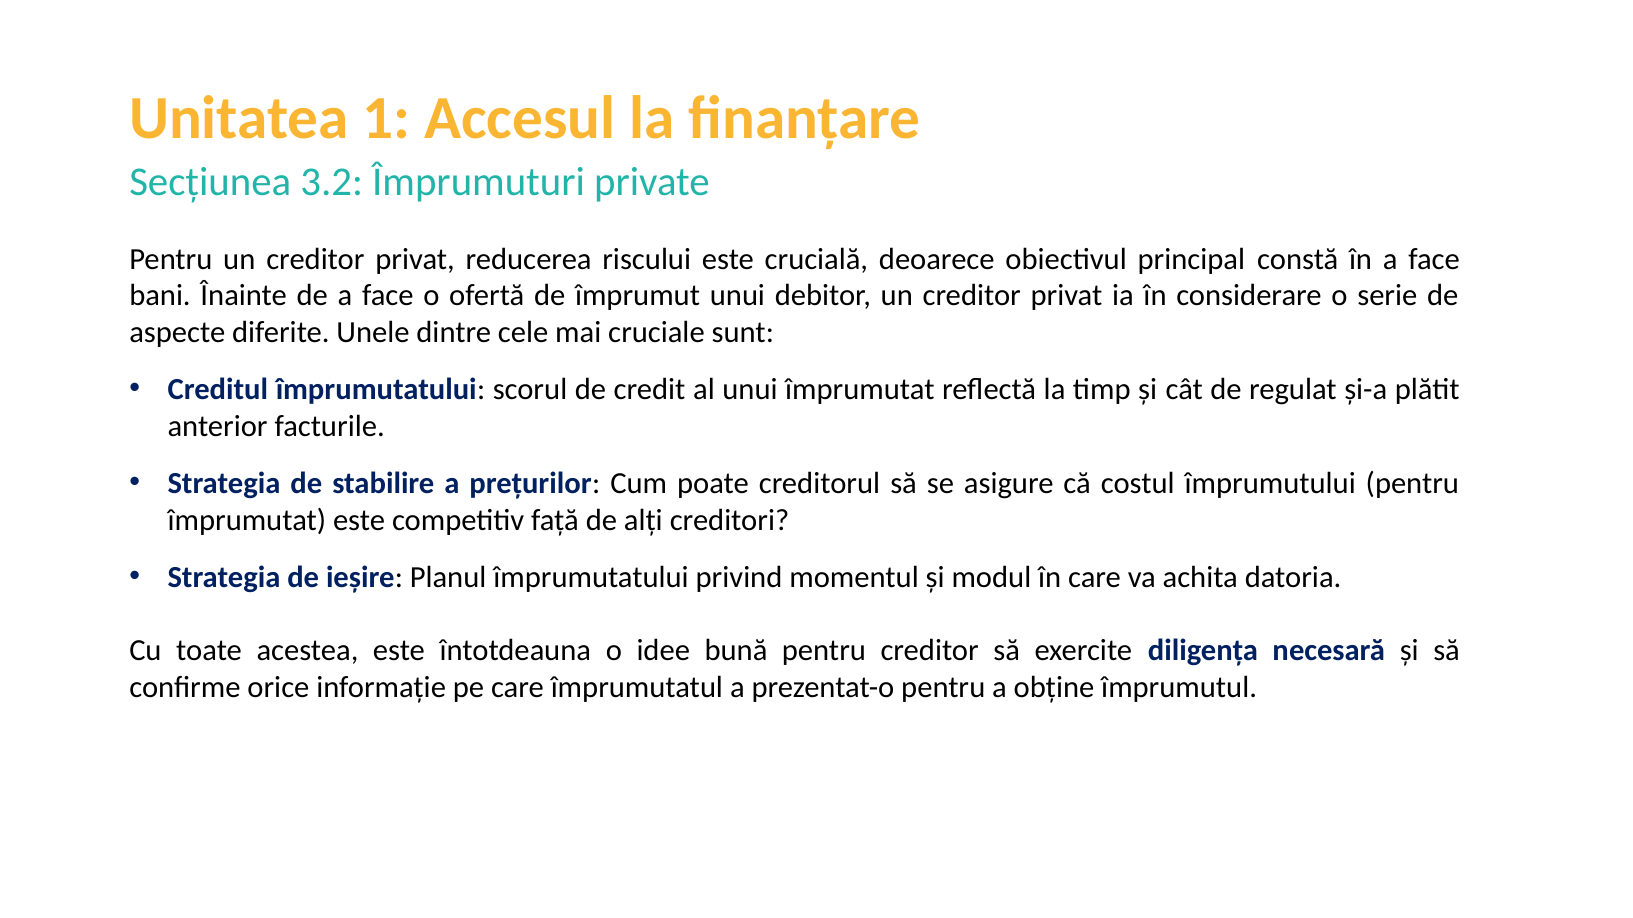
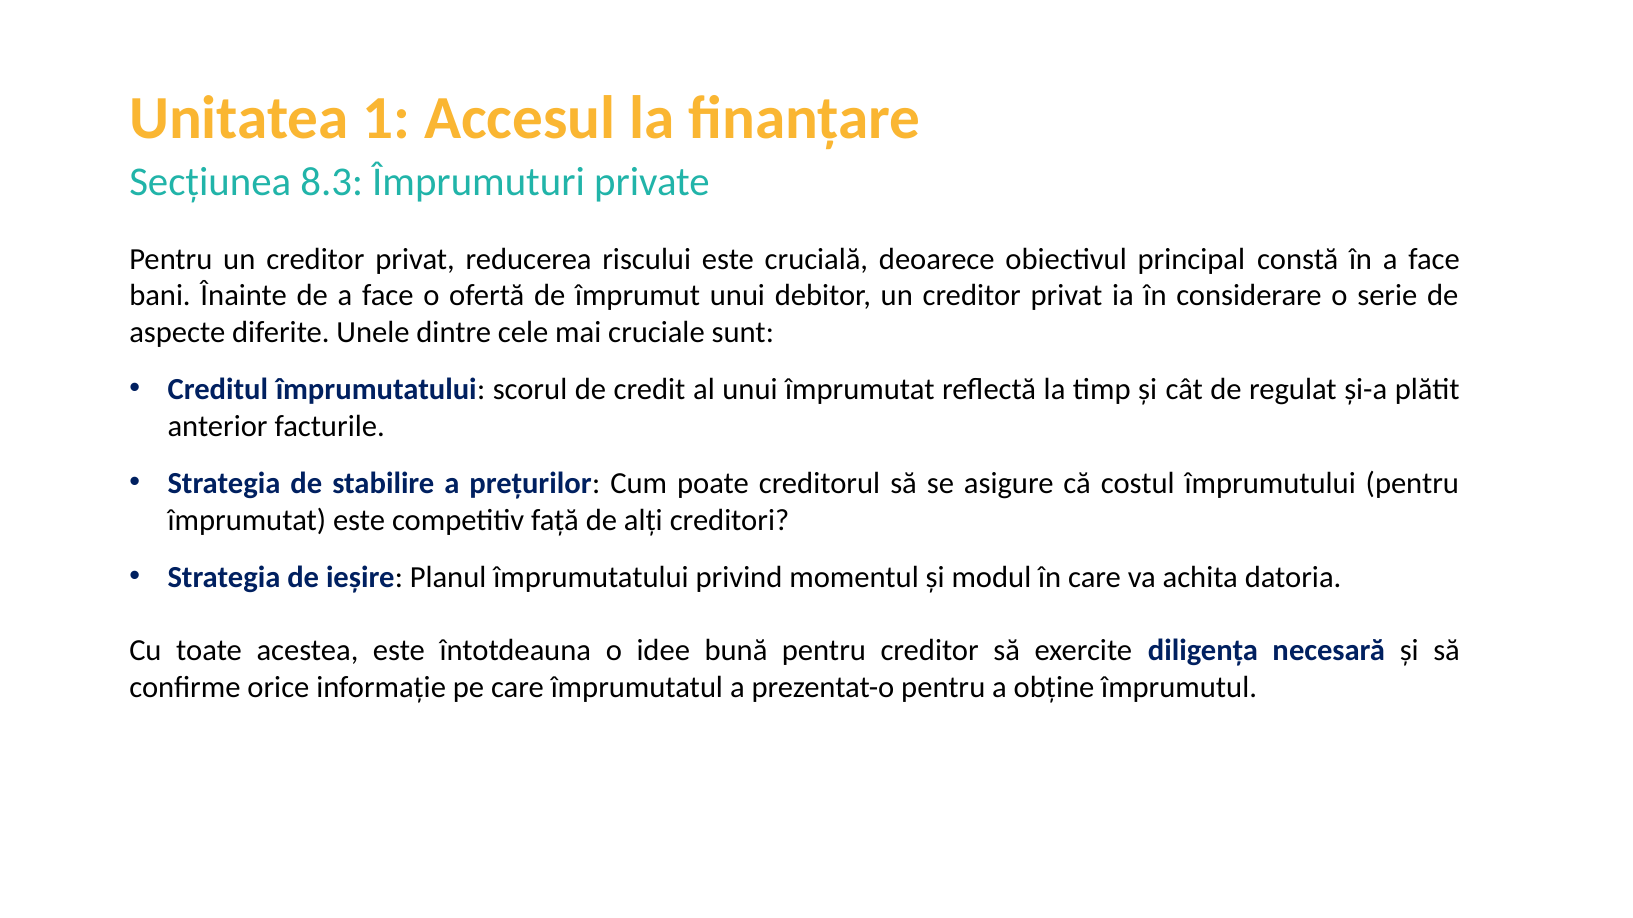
3.2: 3.2 -> 8.3
